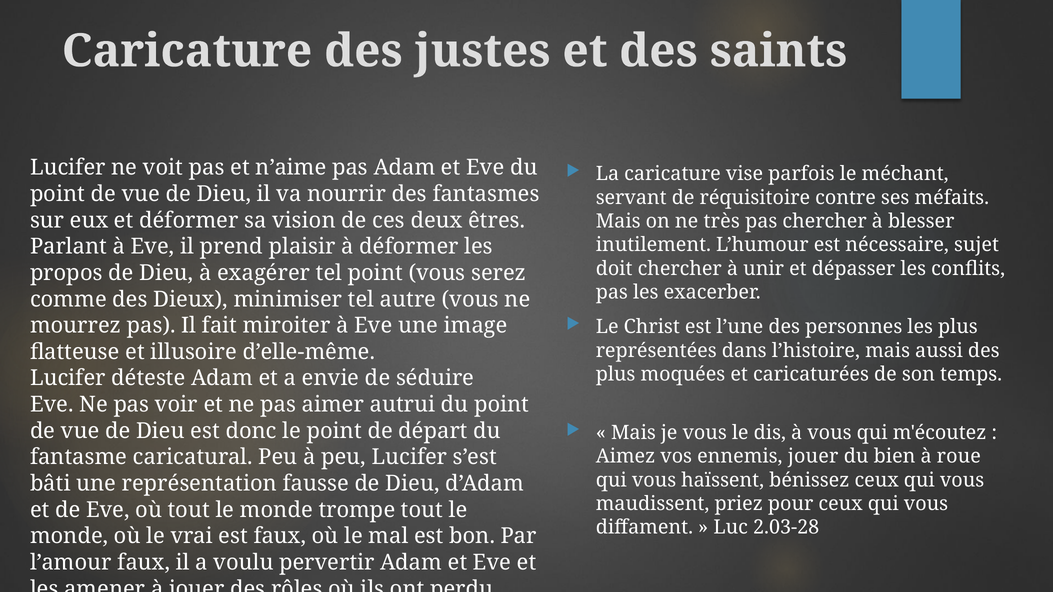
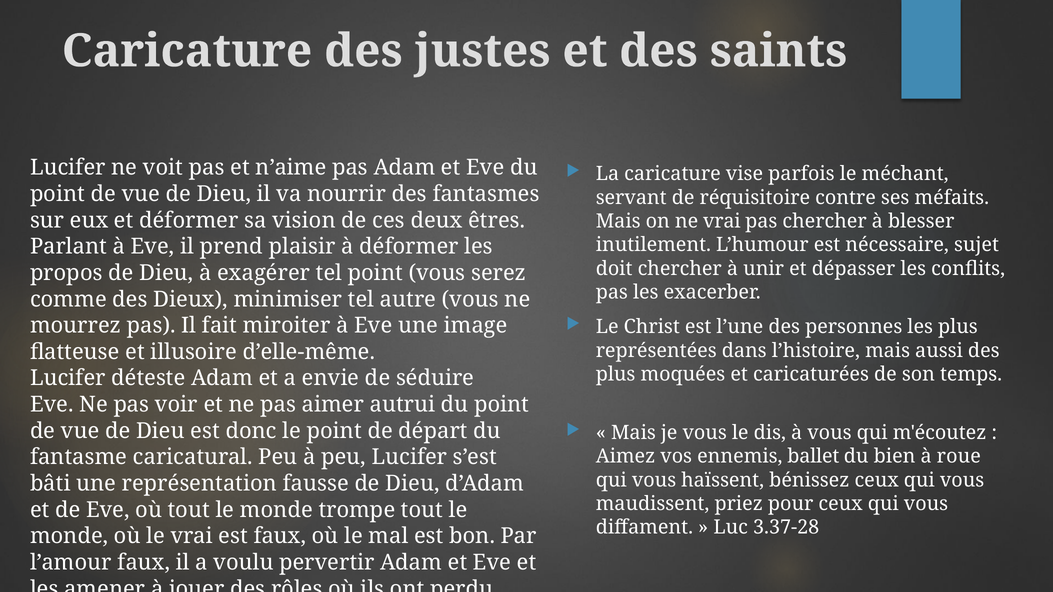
ne très: très -> vrai
ennemis jouer: jouer -> ballet
2.03-28: 2.03-28 -> 3.37-28
